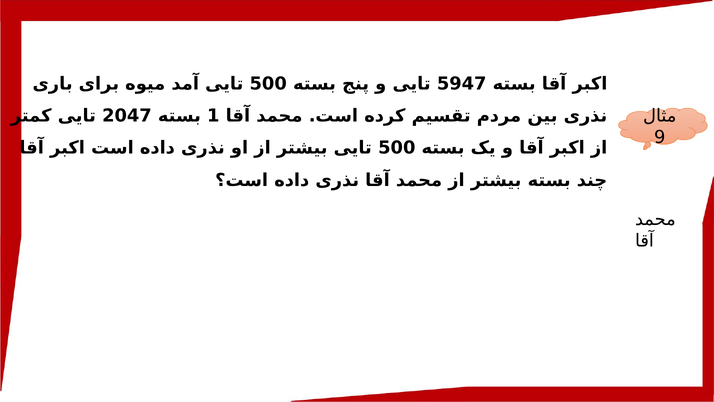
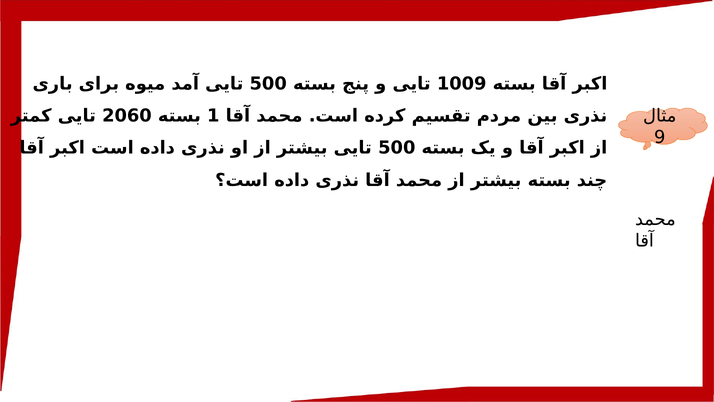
5947: 5947 -> 1009
2047: 2047 -> 2060
